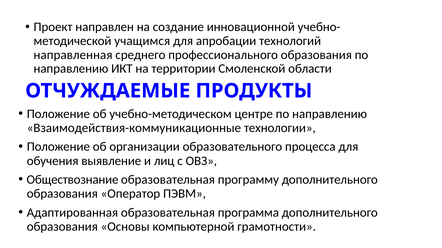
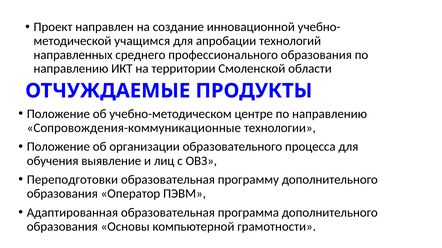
направленная: направленная -> направленных
Взаимодействия-коммуникационные: Взаимодействия-коммуникационные -> Сопровождения-коммуникационные
Обществознание: Обществознание -> Переподготовки
